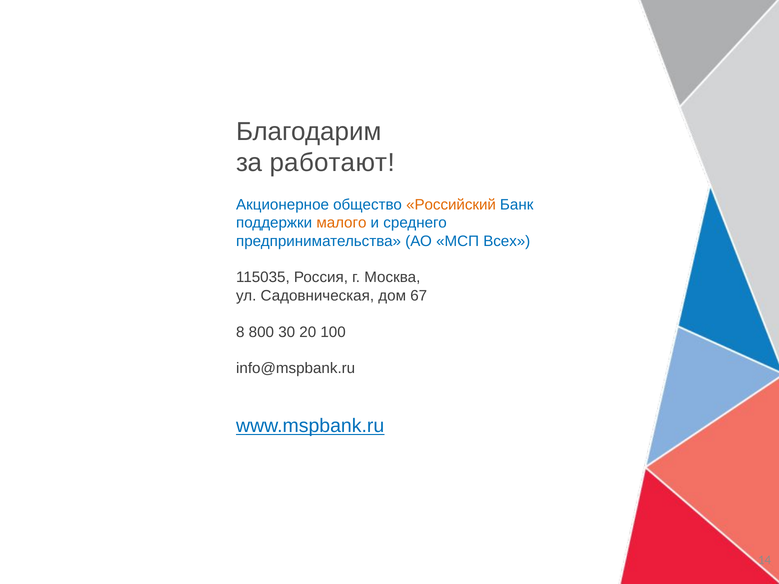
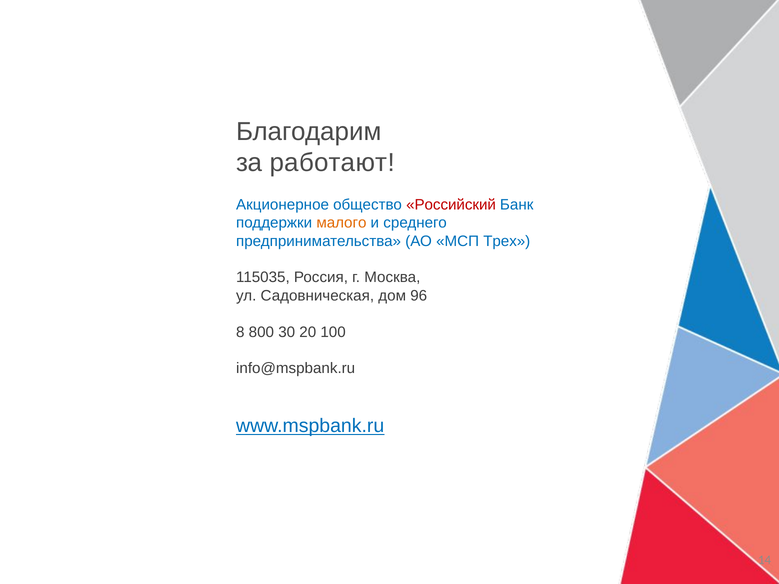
Российский colour: orange -> red
Всех: Всех -> Трех
67: 67 -> 96
